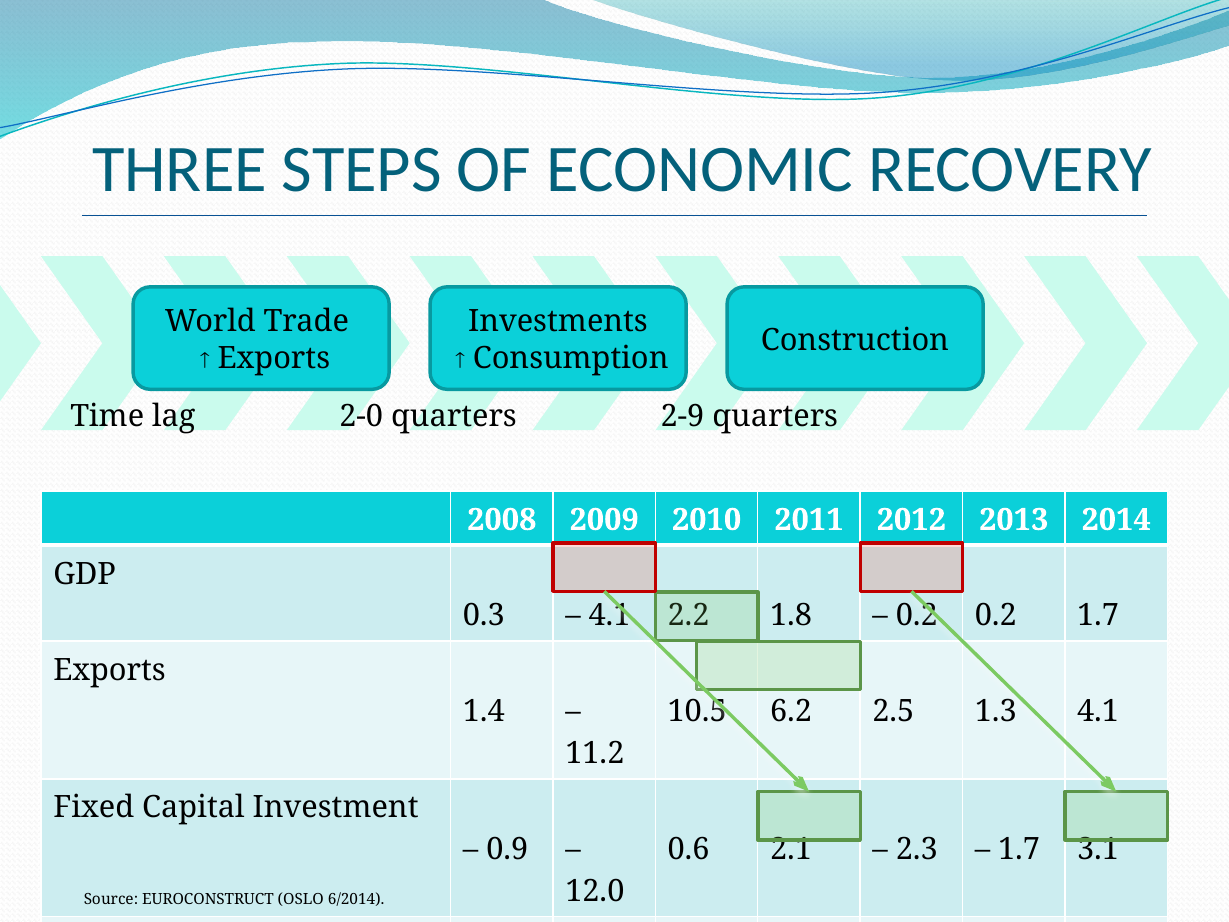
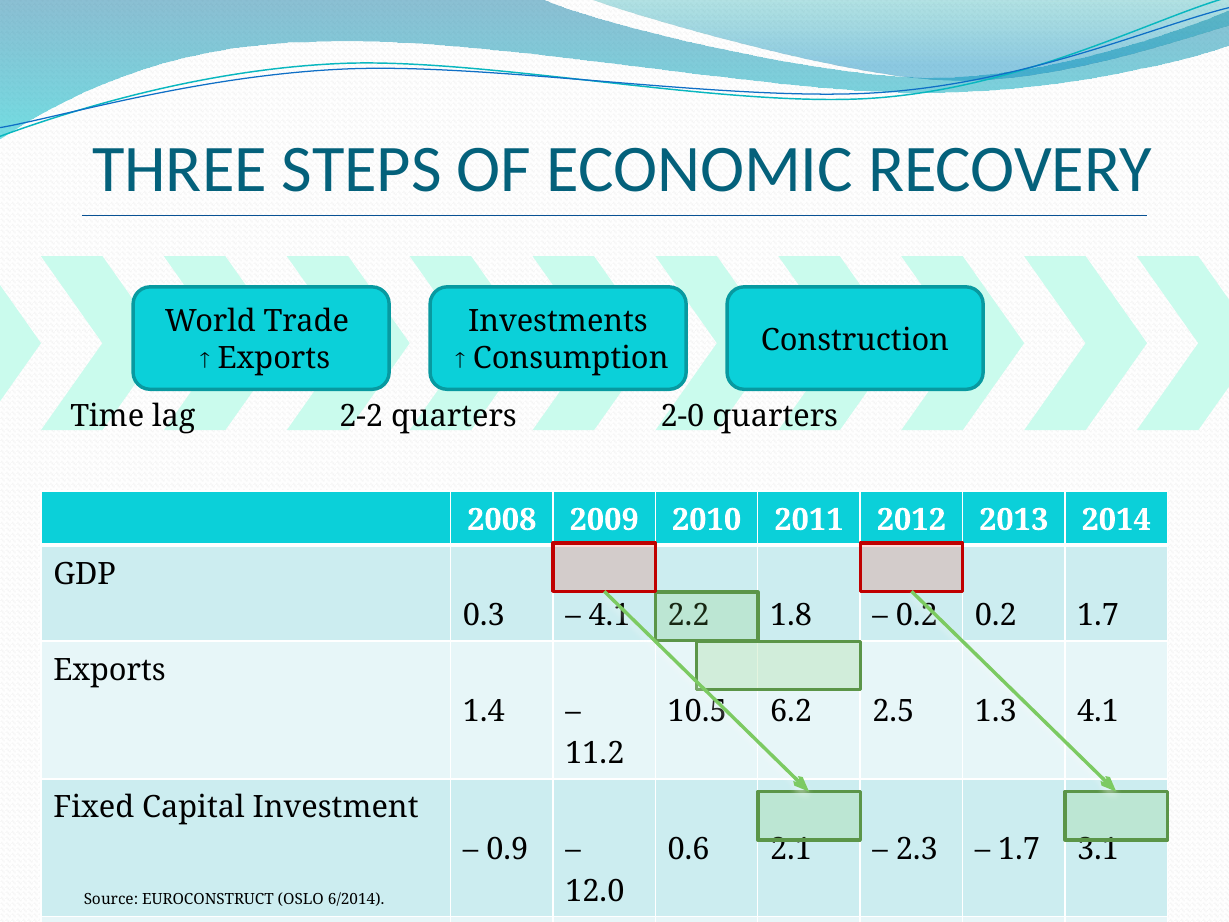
2-0: 2-0 -> 2-2
2-9: 2-9 -> 2-0
